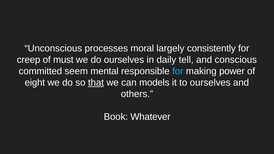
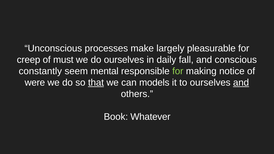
moral: moral -> make
consistently: consistently -> pleasurable
tell: tell -> fall
committed: committed -> constantly
for at (178, 71) colour: light blue -> light green
power: power -> notice
eight: eight -> were
and at (241, 83) underline: none -> present
